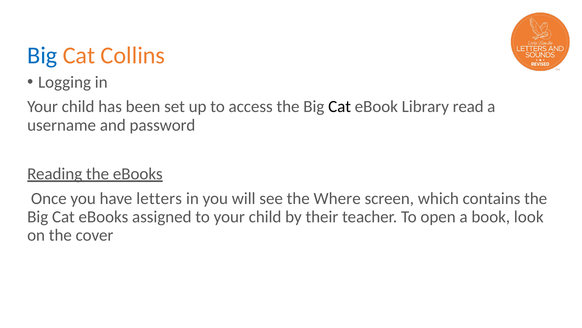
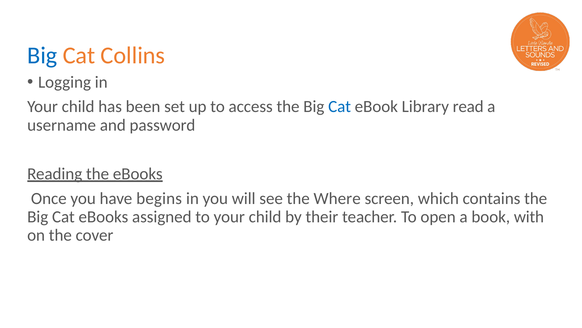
Cat at (340, 106) colour: black -> blue
letters: letters -> begins
look: look -> with
